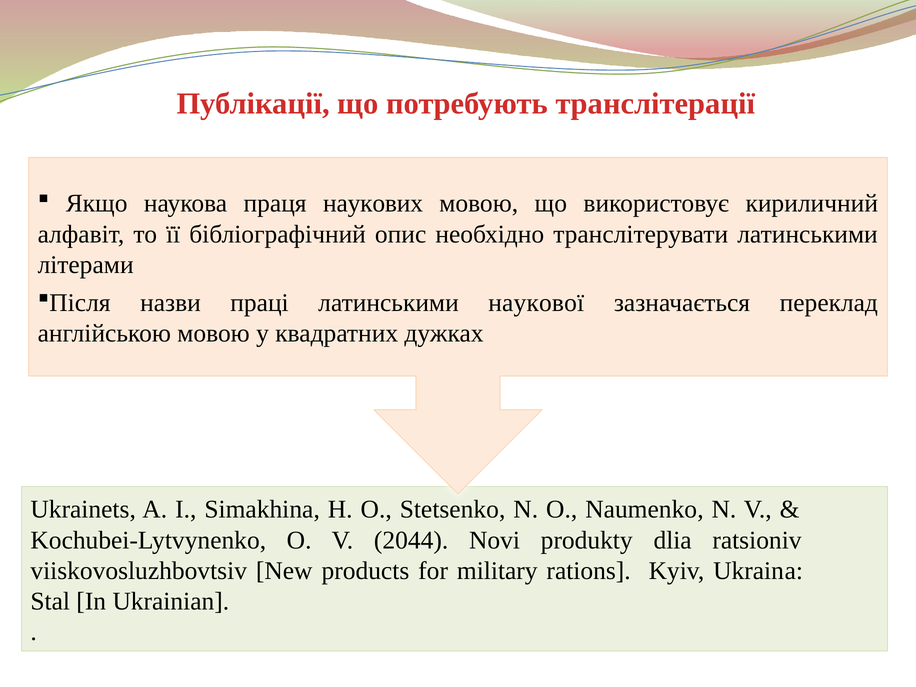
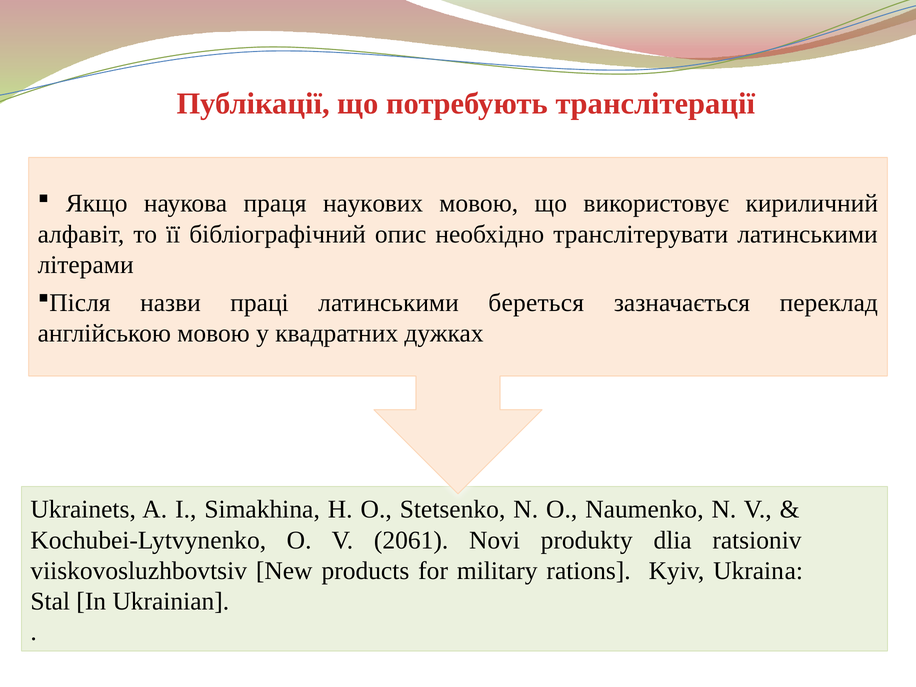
наукової: наукової -> береться
2044: 2044 -> 2061
